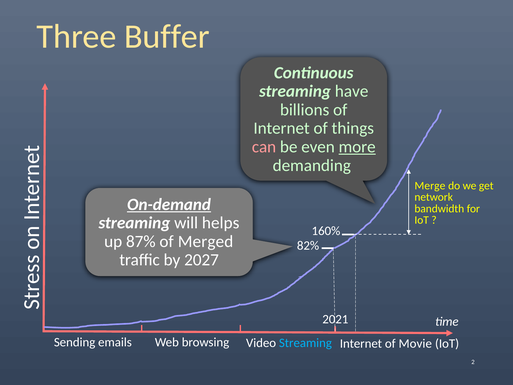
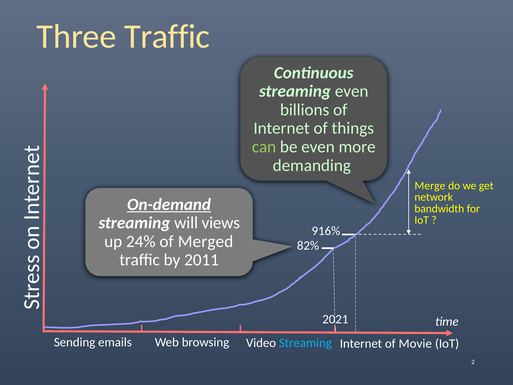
Three Buffer: Buffer -> Traffic
streaming have: have -> even
can colour: pink -> light green
more underline: present -> none
helps: helps -> views
160%: 160% -> 916%
87%: 87% -> 24%
2027: 2027 -> 2011
